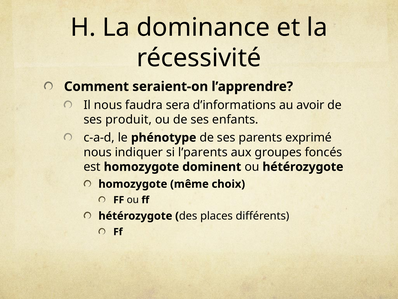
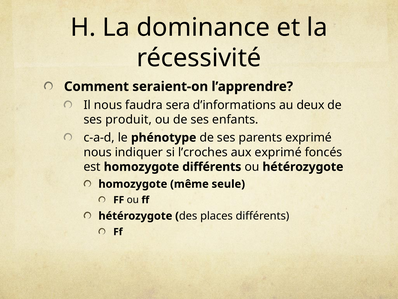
avoir: avoir -> deux
l’parents: l’parents -> l’croches
aux groupes: groupes -> exprimé
homozygote dominent: dominent -> différents
choix: choix -> seule
